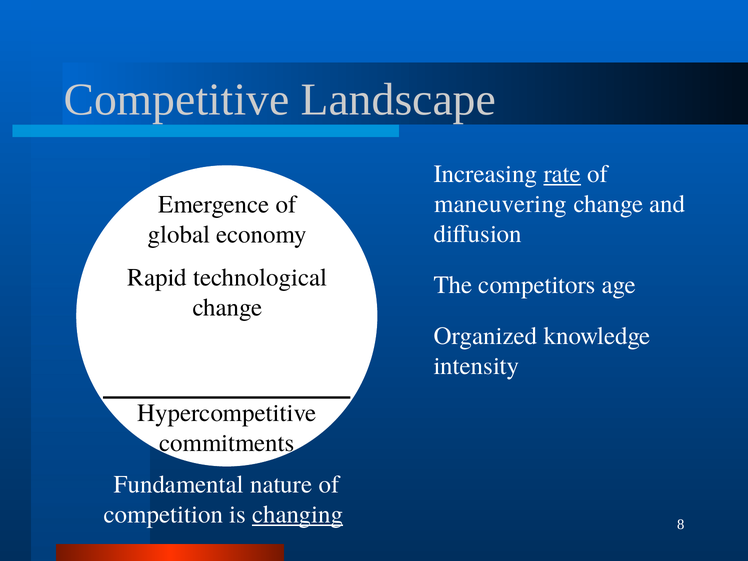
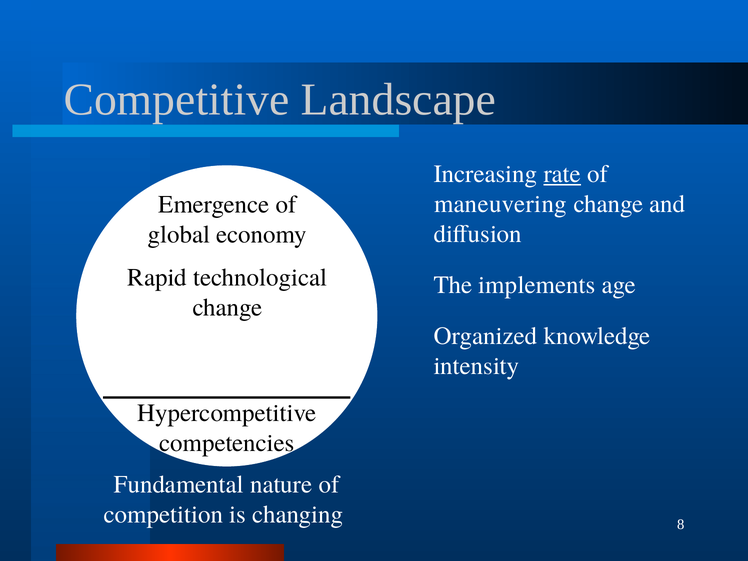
competitors: competitors -> implements
commitments: commitments -> competencies
changing underline: present -> none
